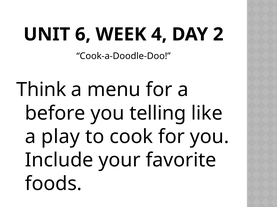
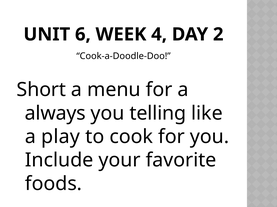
Think: Think -> Short
before: before -> always
